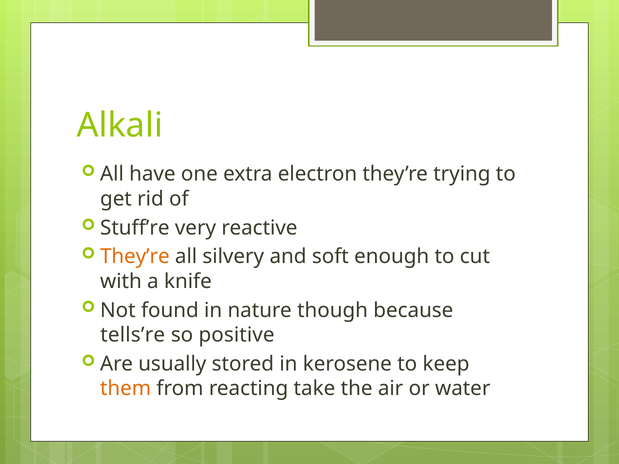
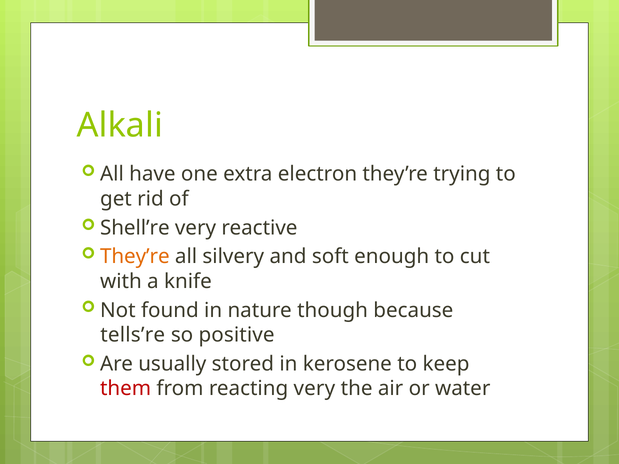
Stuff’re: Stuff’re -> Shell’re
them colour: orange -> red
reacting take: take -> very
